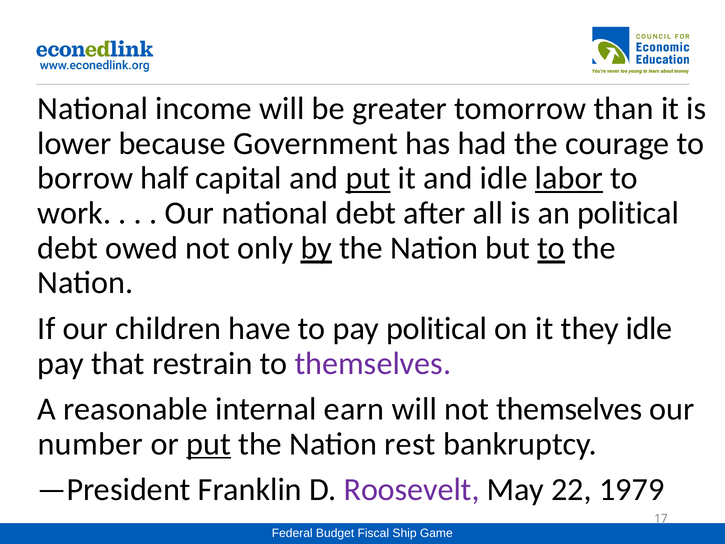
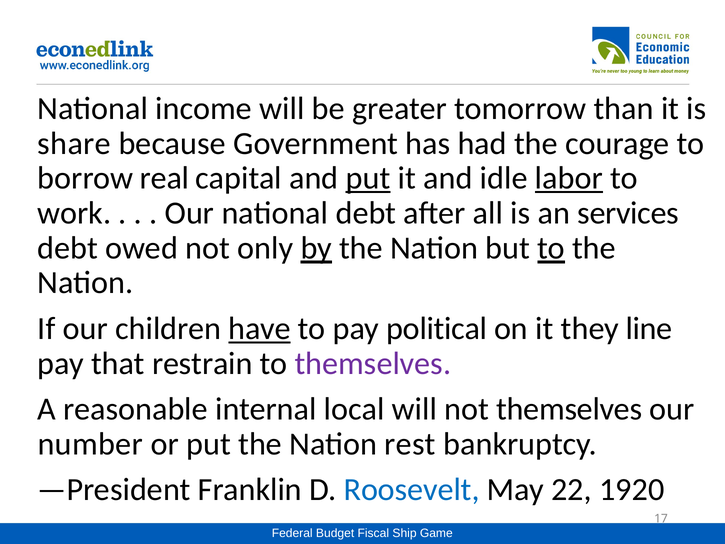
lower: lower -> share
half: half -> real
an political: political -> services
have underline: none -> present
they idle: idle -> line
earn: earn -> local
put at (209, 444) underline: present -> none
Roosevelt colour: purple -> blue
1979: 1979 -> 1920
